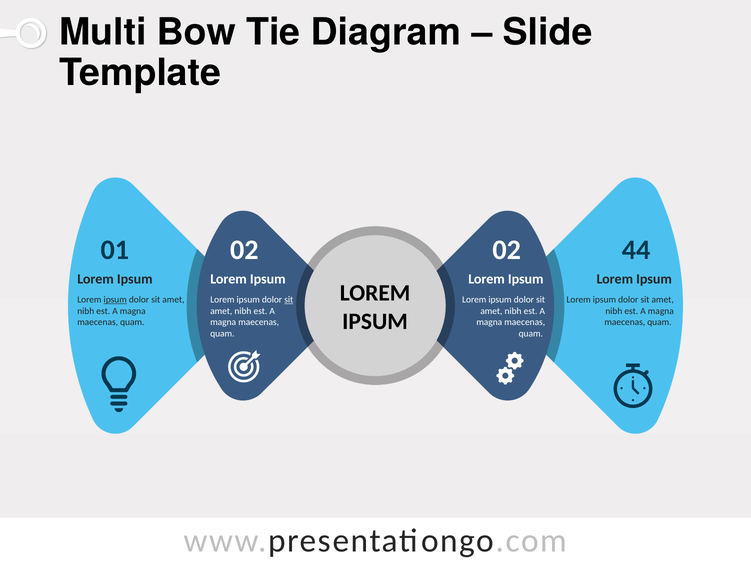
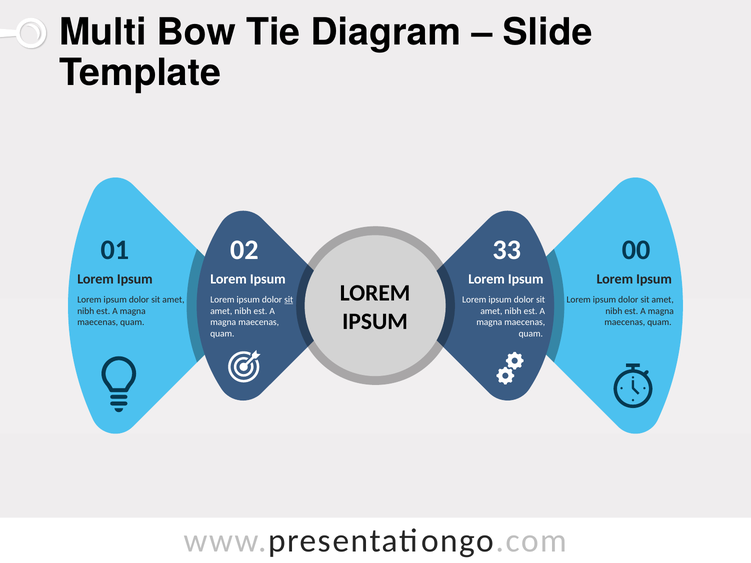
02 02: 02 -> 33
44: 44 -> 00
ipsum at (115, 300) underline: present -> none
